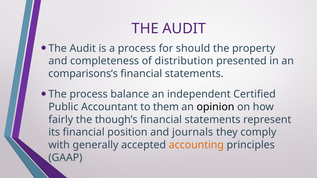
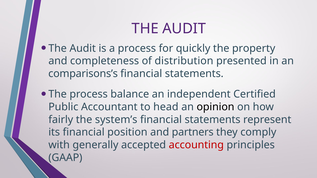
should: should -> quickly
them: them -> head
though’s: though’s -> system’s
journals: journals -> partners
accounting colour: orange -> red
